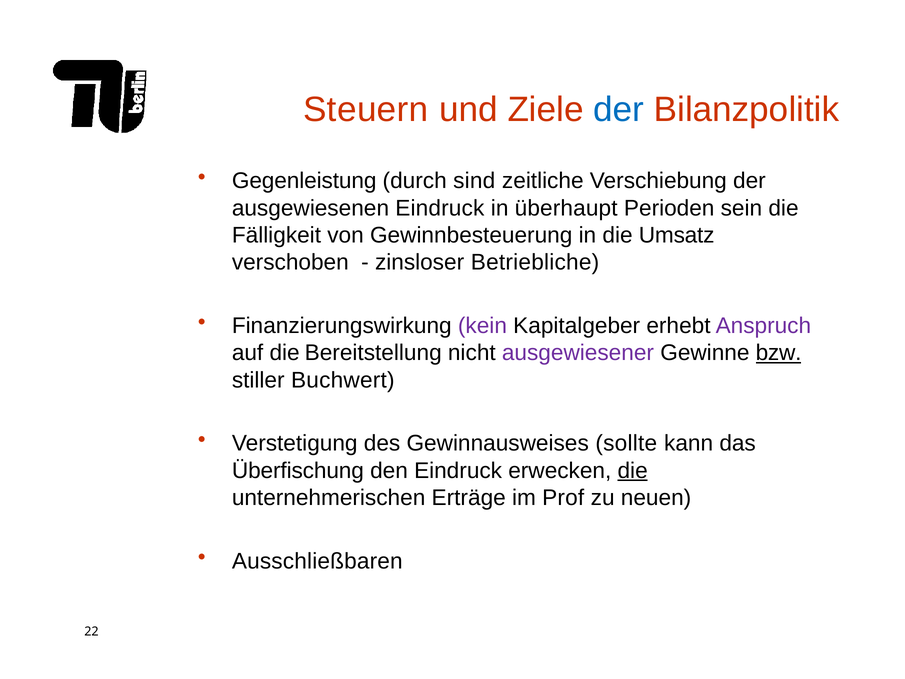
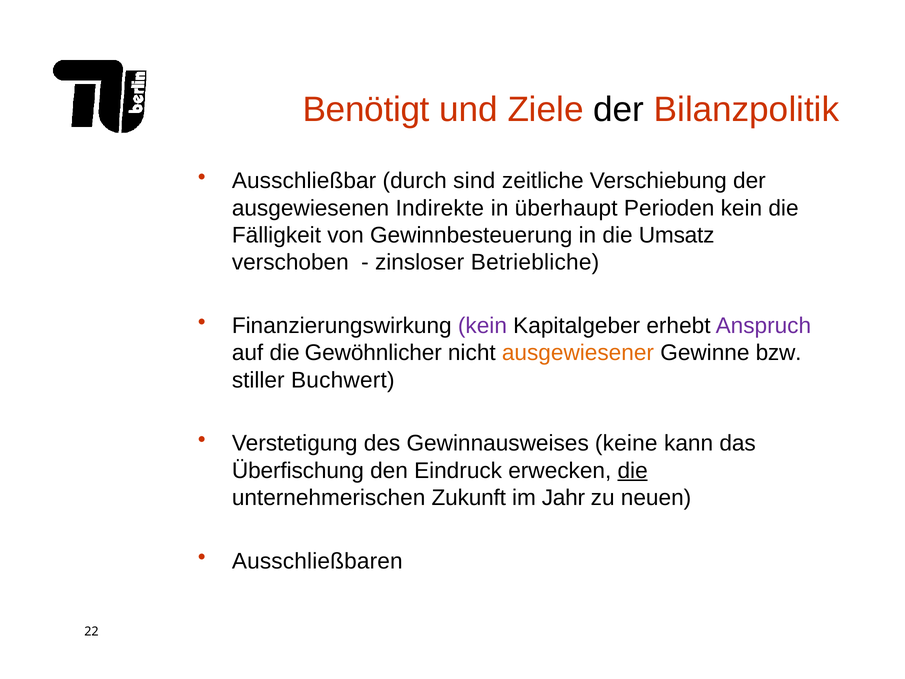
Steuern: Steuern -> Benötigt
der at (619, 109) colour: blue -> black
Gegenleistung: Gegenleistung -> Ausschließbar
ausgewiesenen Eindruck: Eindruck -> Indirekte
Perioden sein: sein -> kein
Bereitstellung: Bereitstellung -> Gewöhnlicher
ausgewiesener colour: purple -> orange
bzw underline: present -> none
sollte: sollte -> keine
Erträge: Erträge -> Zukunft
Prof: Prof -> Jahr
